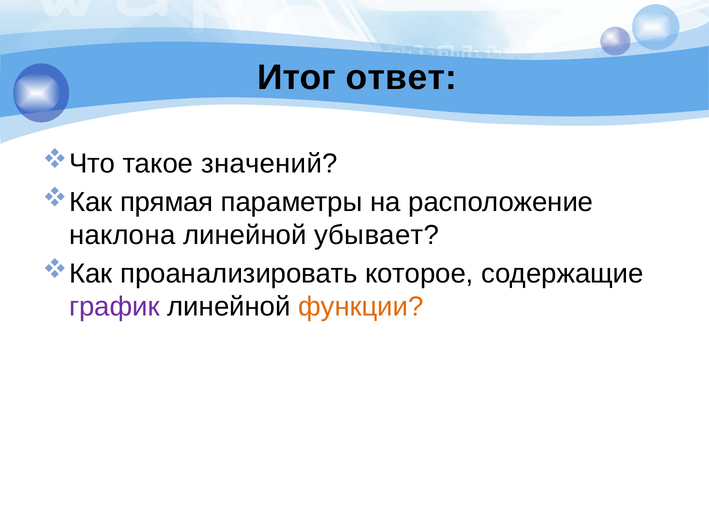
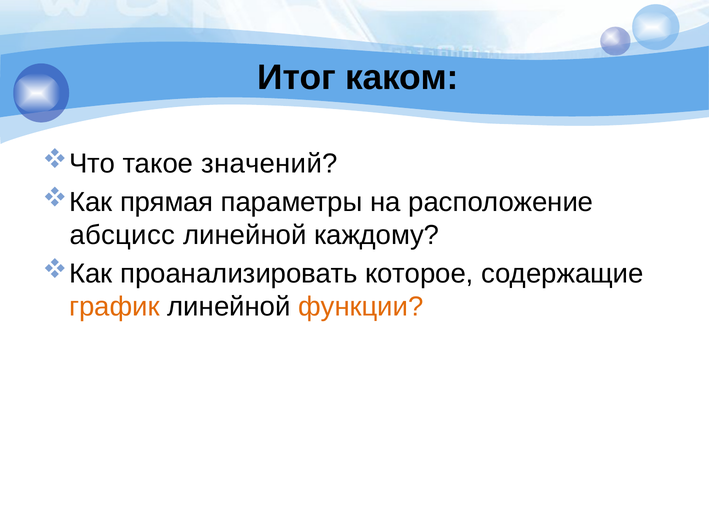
ответ: ответ -> каком
наклона: наклона -> абсцисс
убывает: убывает -> каждому
график colour: purple -> orange
